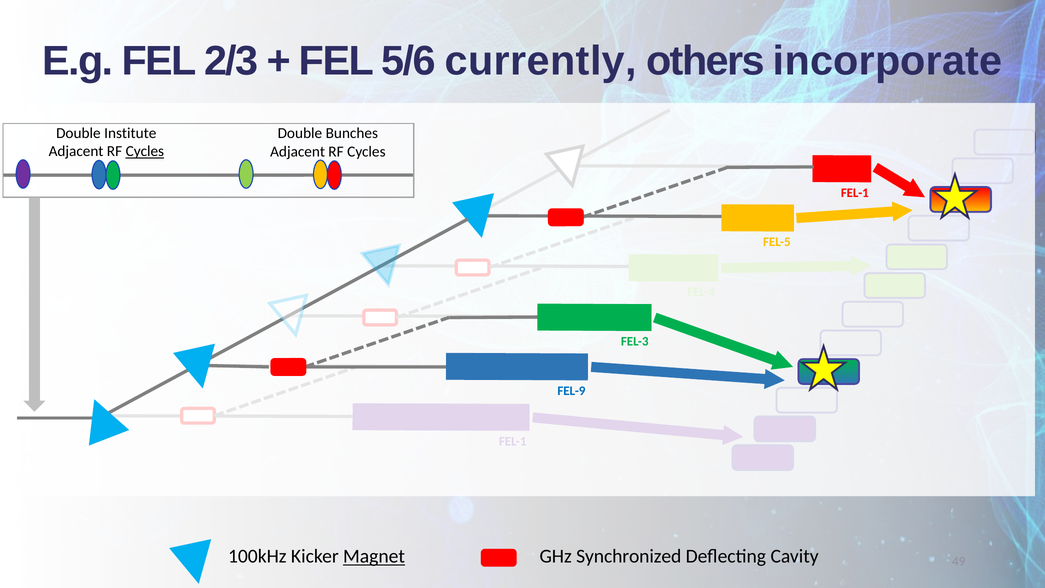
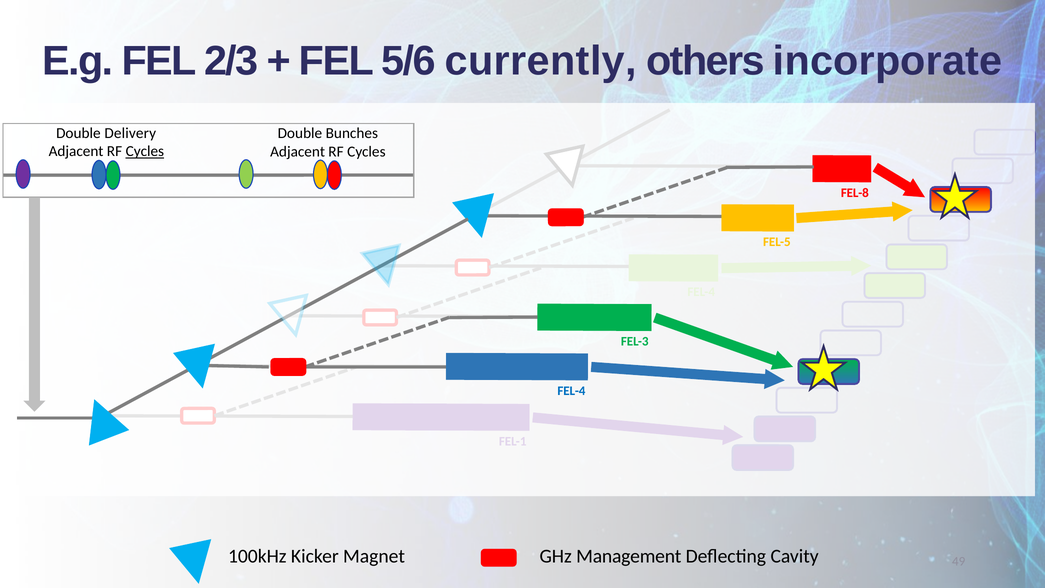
Institute: Institute -> Delivery
FEL-1 at (855, 193): FEL-1 -> FEL-8
FEL-9 at (571, 391): FEL-9 -> FEL-4
Synchronized: Synchronized -> Management
Magnet underline: present -> none
